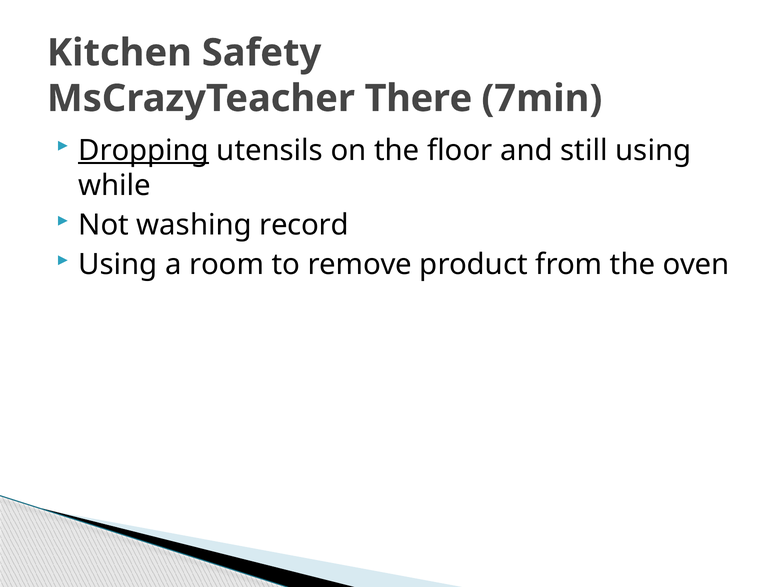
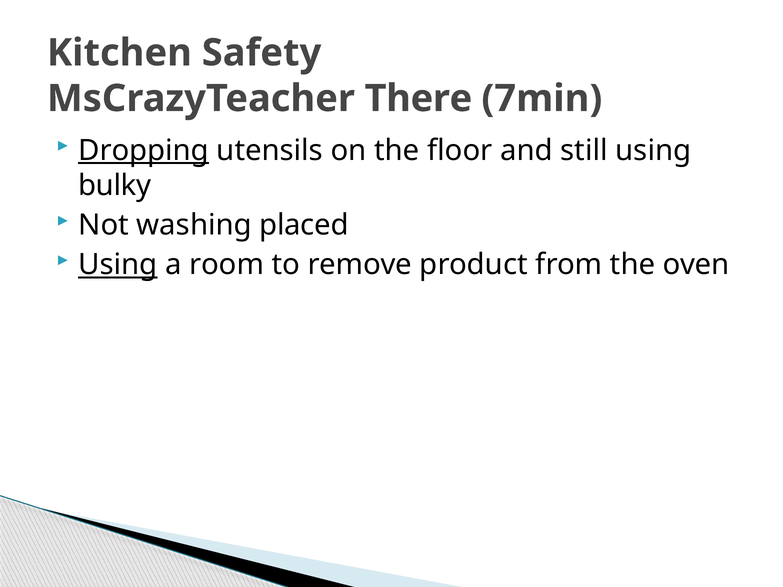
while: while -> bulky
record: record -> placed
Using at (118, 265) underline: none -> present
